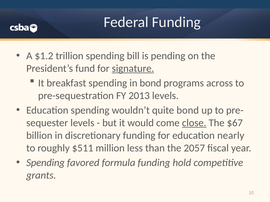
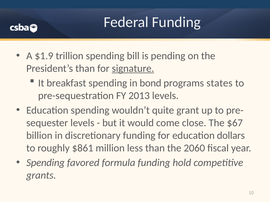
$1.2: $1.2 -> $1.9
President’s fund: fund -> than
across: across -> states
quite bond: bond -> grant
close underline: present -> none
nearly: nearly -> dollars
$511: $511 -> $861
2057: 2057 -> 2060
